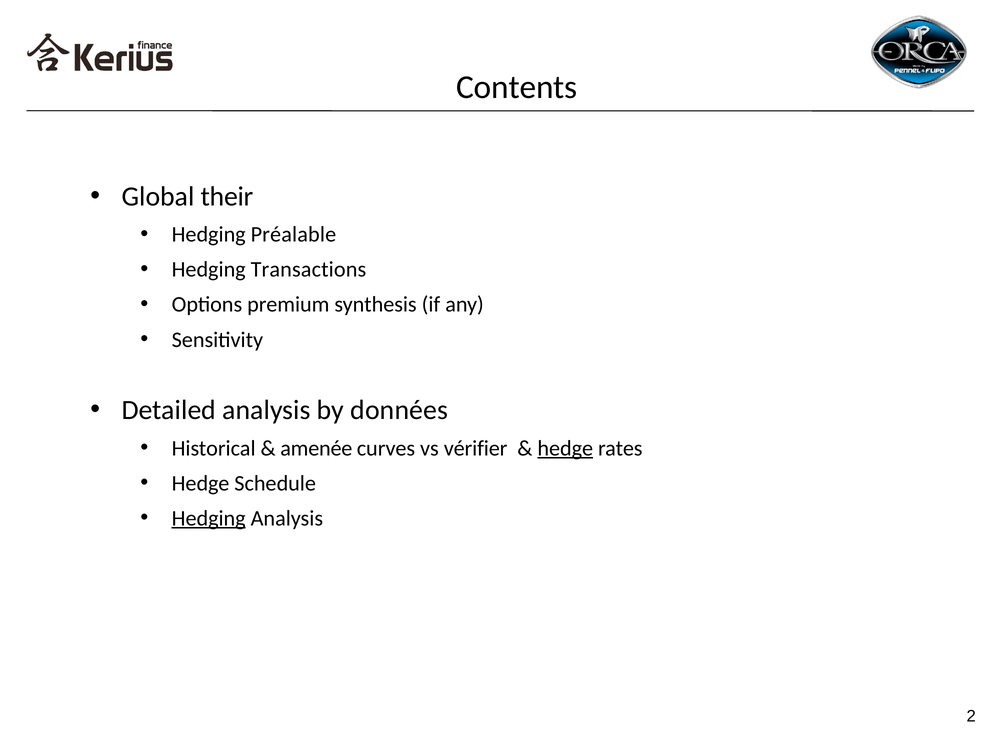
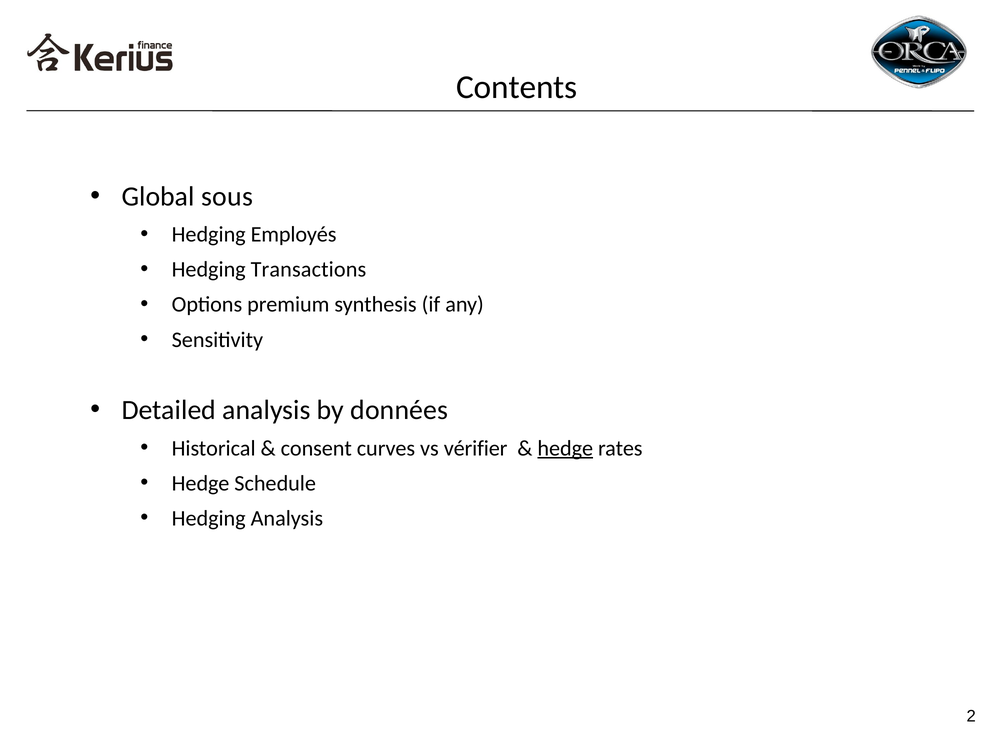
their: their -> sous
Préalable: Préalable -> Employés
amenée: amenée -> consent
Hedging at (209, 518) underline: present -> none
